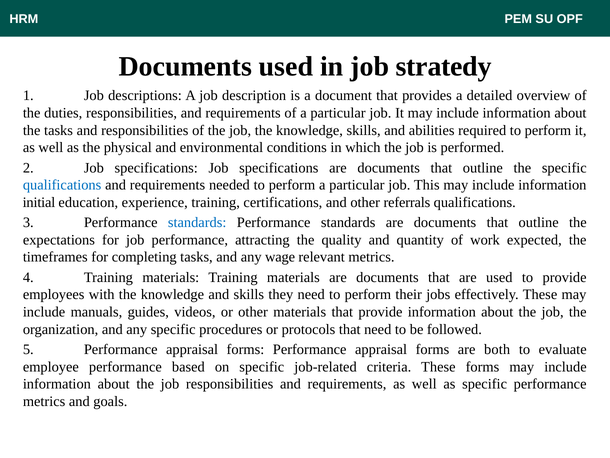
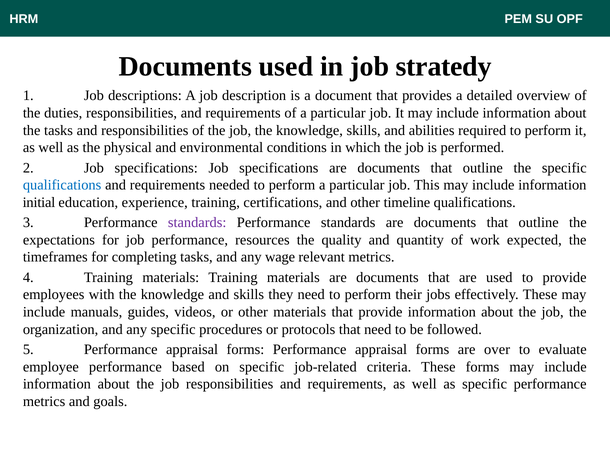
referrals: referrals -> timeline
standards at (197, 222) colour: blue -> purple
attracting: attracting -> resources
both: both -> over
